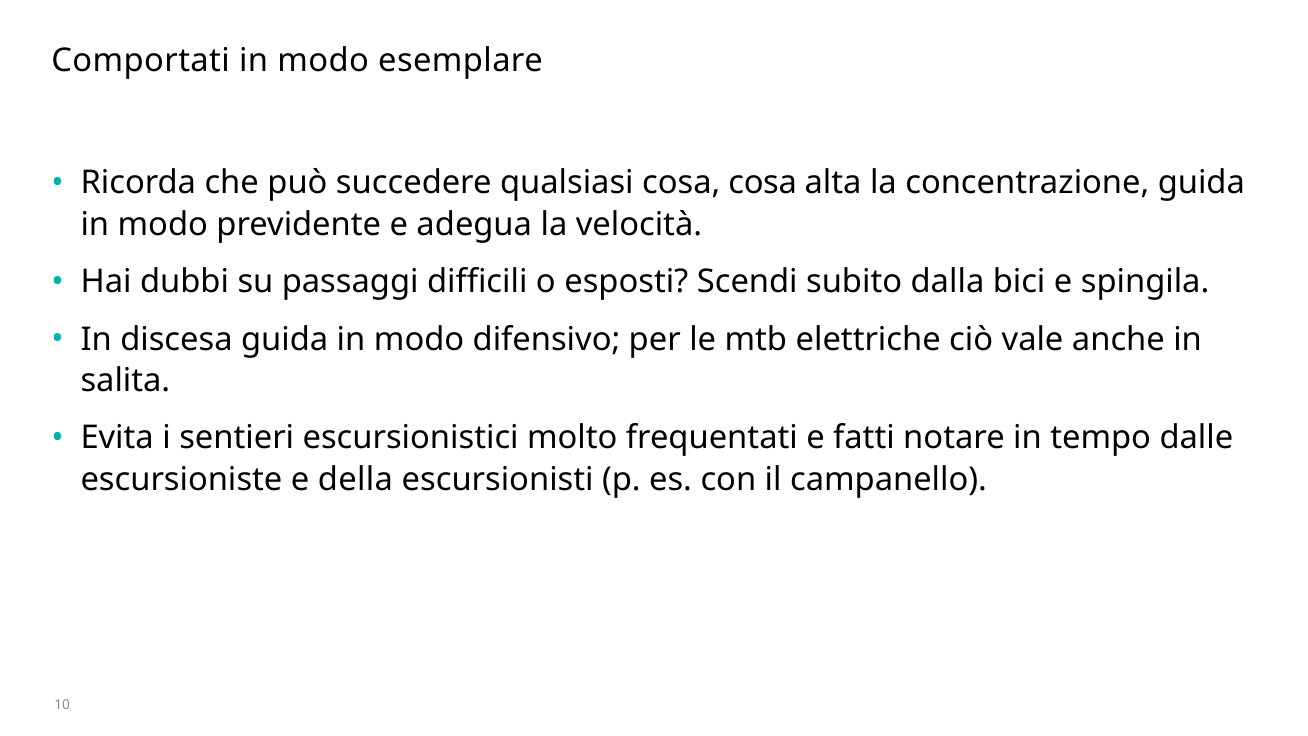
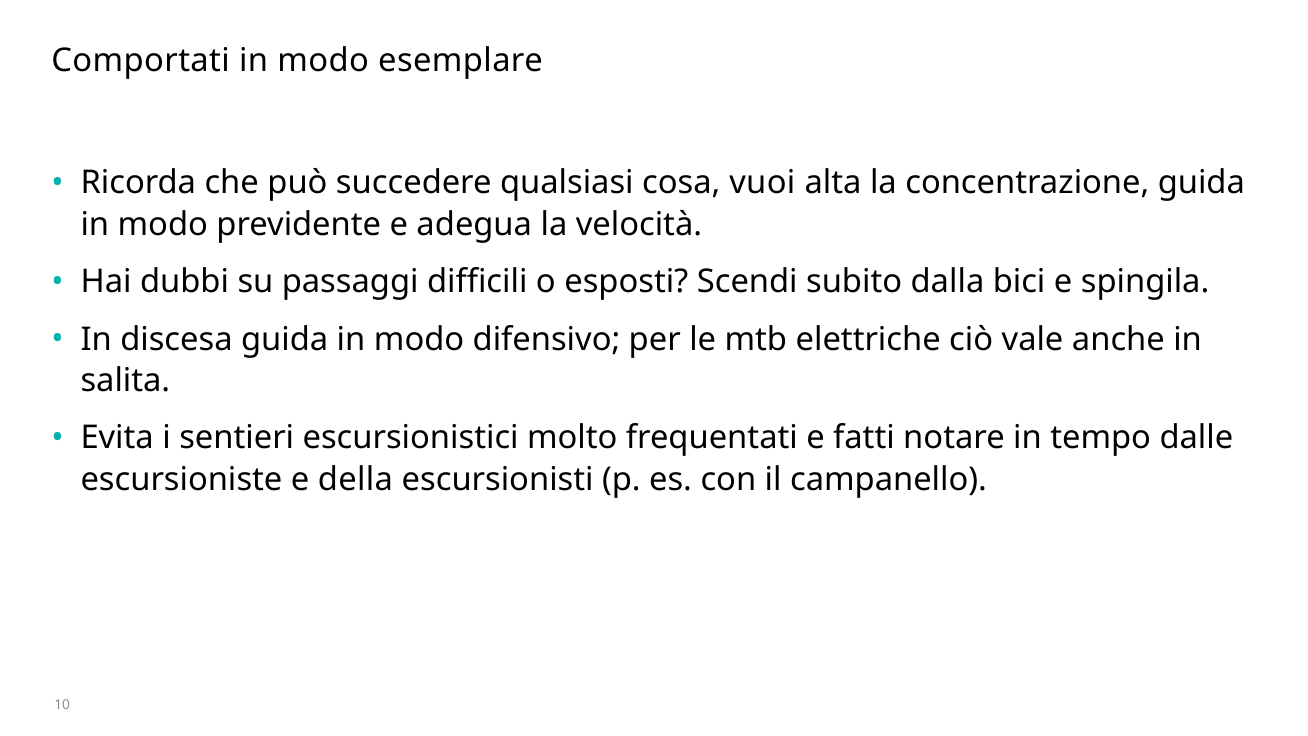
cosa cosa: cosa -> vuoi
